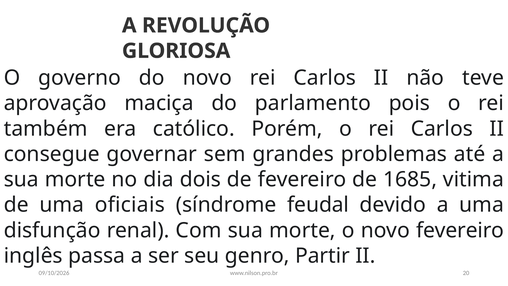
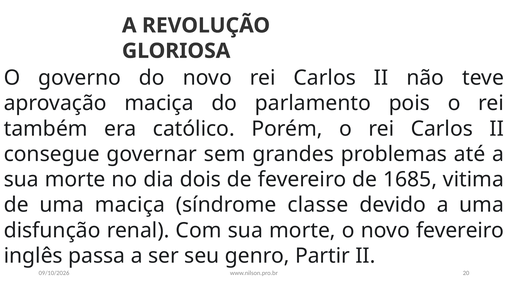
uma oficiais: oficiais -> maciça
feudal: feudal -> classe
